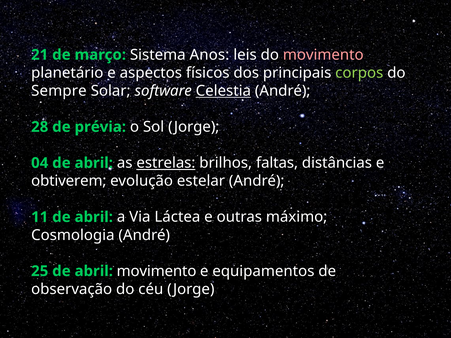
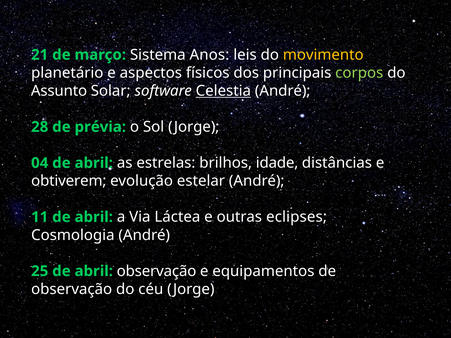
movimento at (323, 55) colour: pink -> yellow
Sempre: Sempre -> Assunto
estrelas underline: present -> none
faltas: faltas -> idade
máximo: máximo -> eclipses
abril movimento: movimento -> observação
